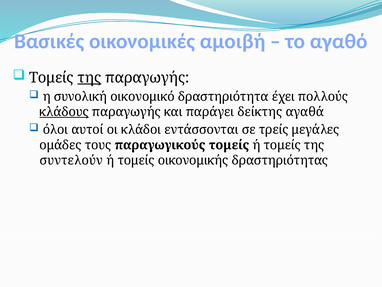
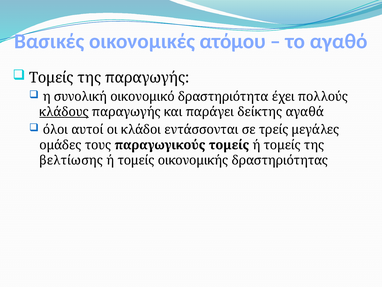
αμοιβή: αμοιβή -> ατόμου
της at (89, 77) underline: present -> none
συντελούν: συντελούν -> βελτίωσης
